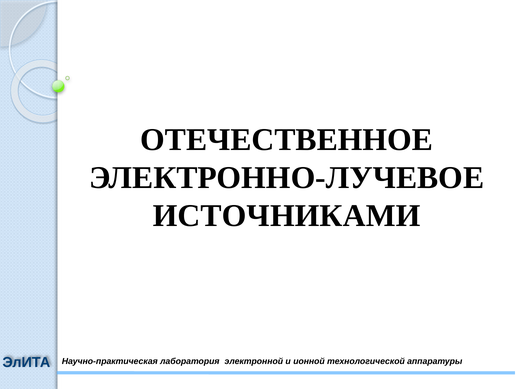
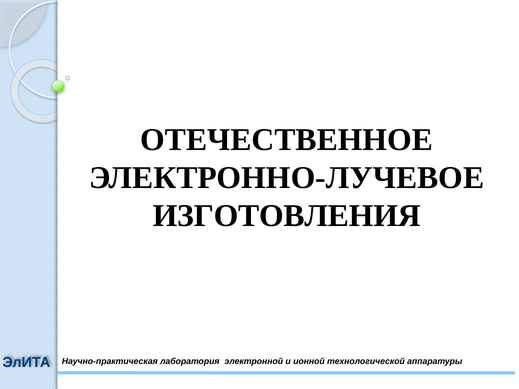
ИСТОЧНИКАМИ: ИСТОЧНИКАМИ -> ИЗГОТОВЛЕНИЯ
